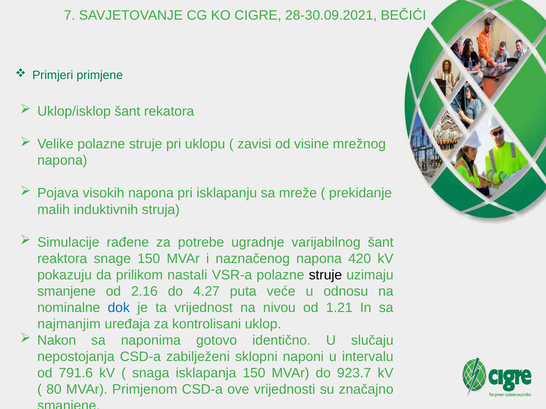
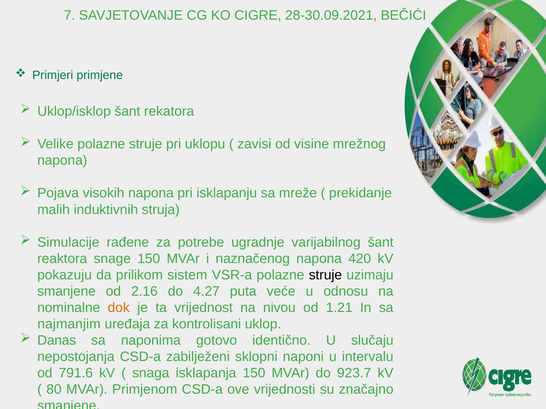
nastali: nastali -> sistem
dok colour: blue -> orange
Nakon: Nakon -> Danas
